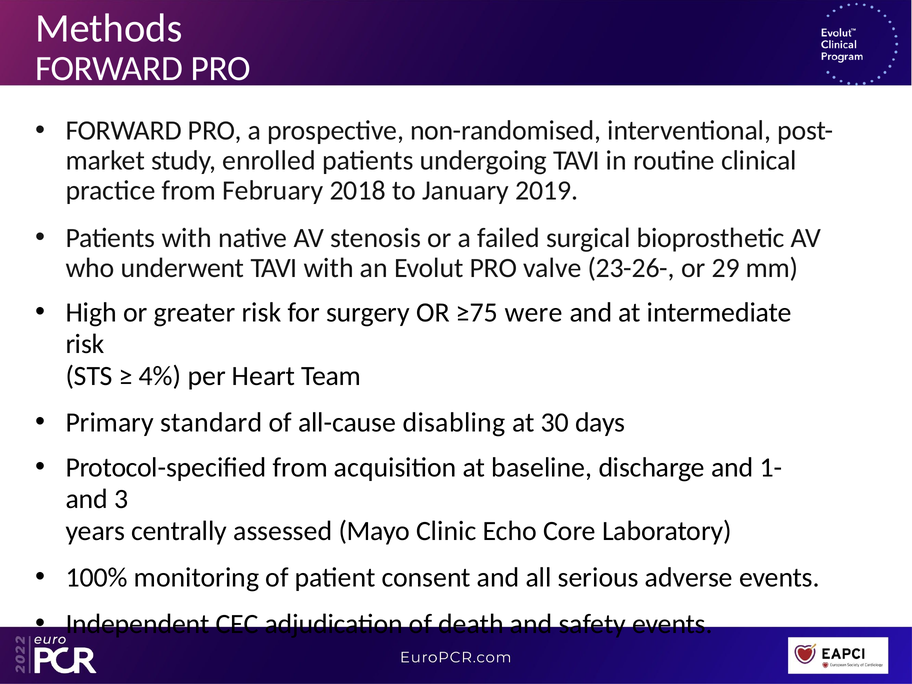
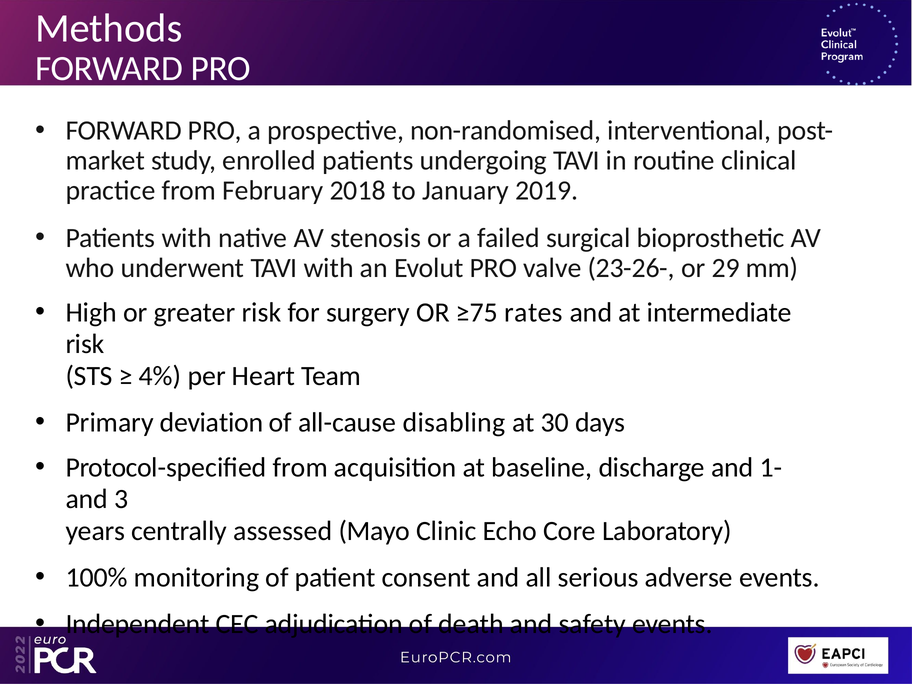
were: were -> rates
standard: standard -> deviation
